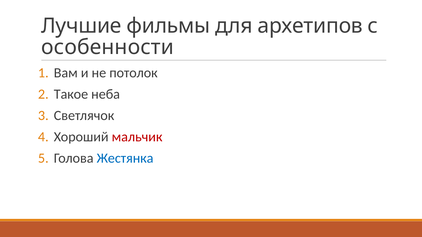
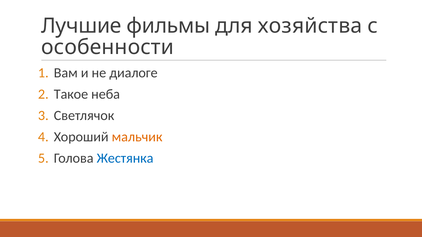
архетипов: архетипов -> хозяйства
потолок: потолок -> диалоге
мальчик colour: red -> orange
